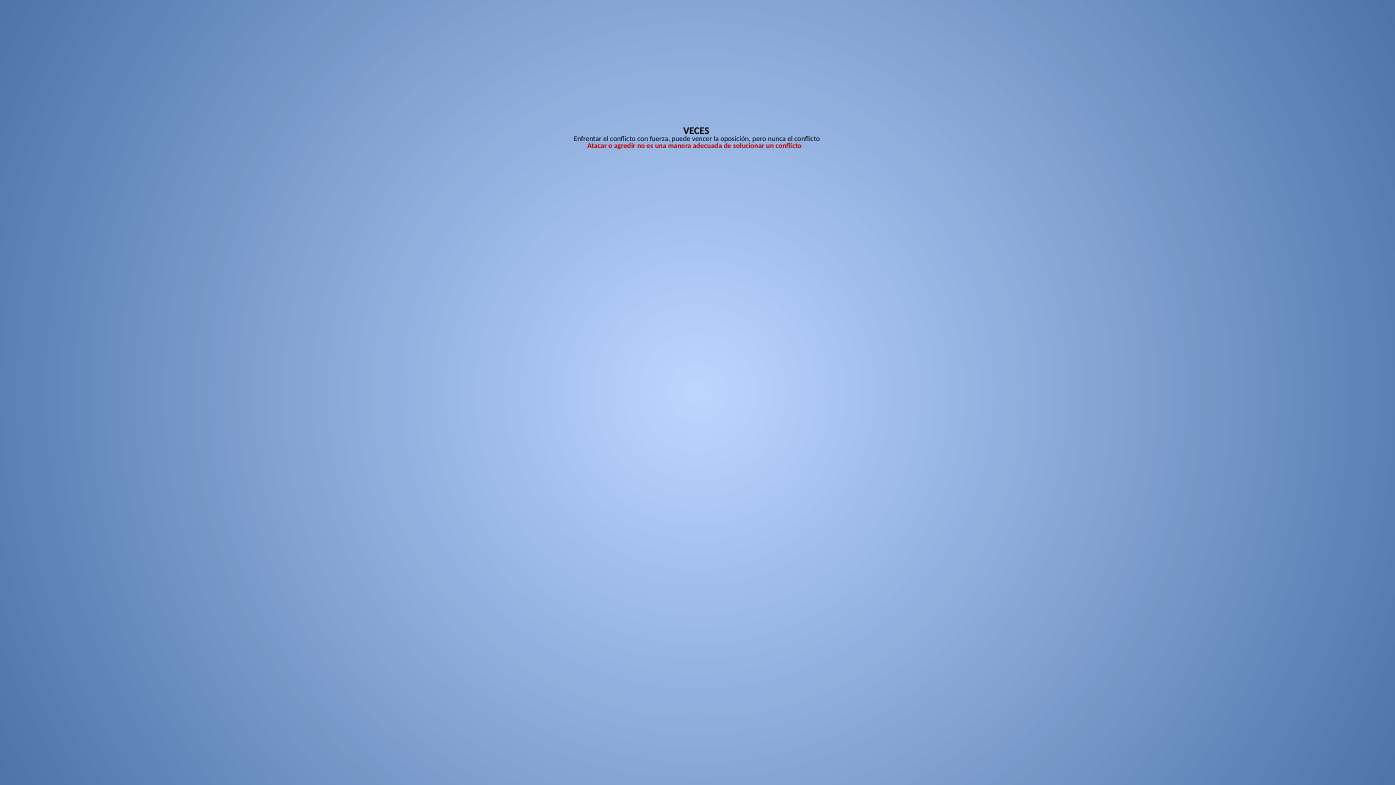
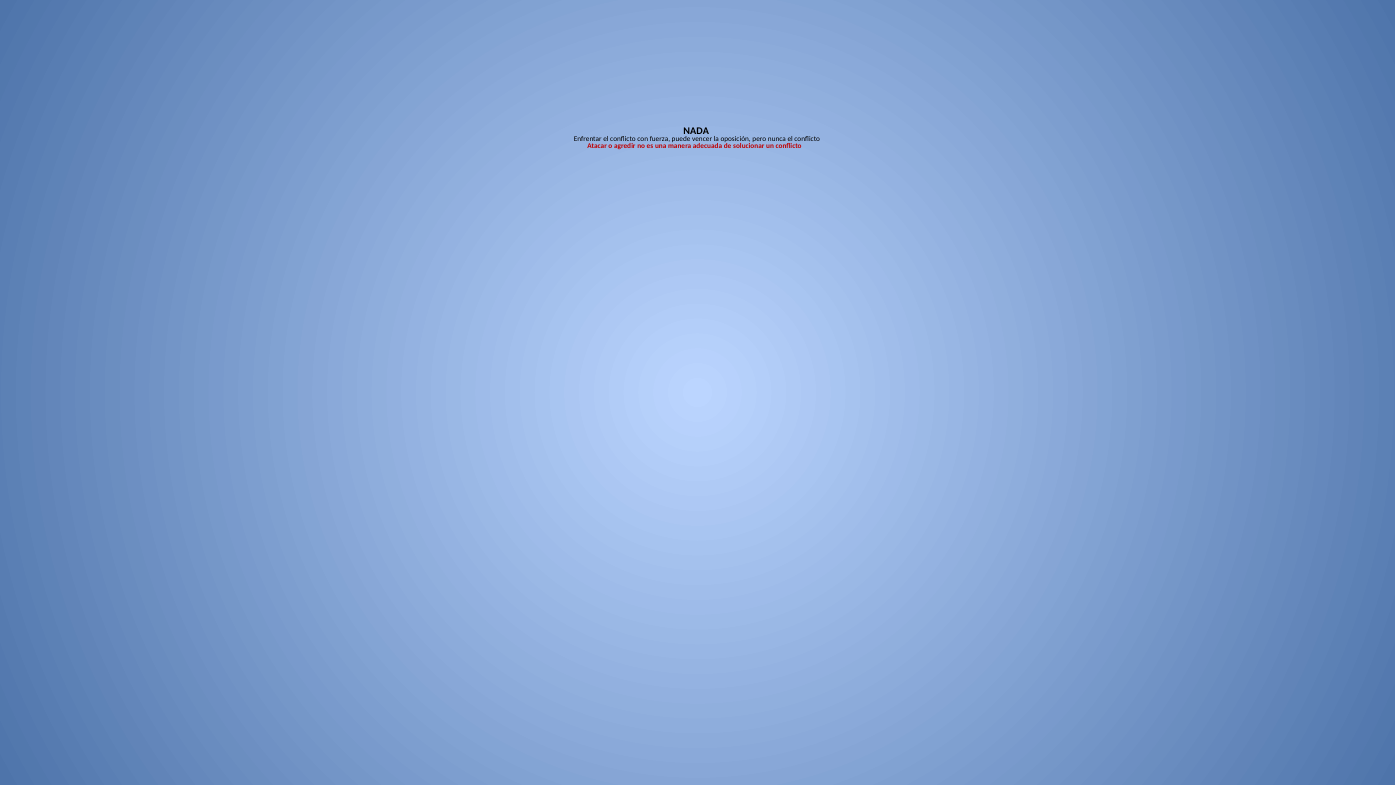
VECES: VECES -> NADA
